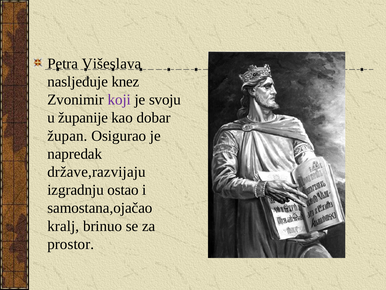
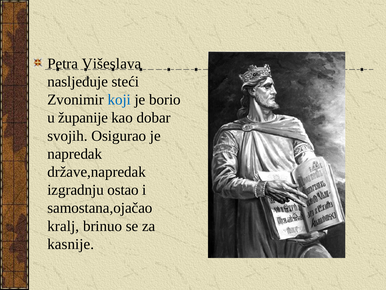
knez: knez -> steći
koji colour: purple -> blue
svoju: svoju -> borio
župan: župan -> svojih
države,razvijaju: države,razvijaju -> države,napredak
prostor: prostor -> kasnije
